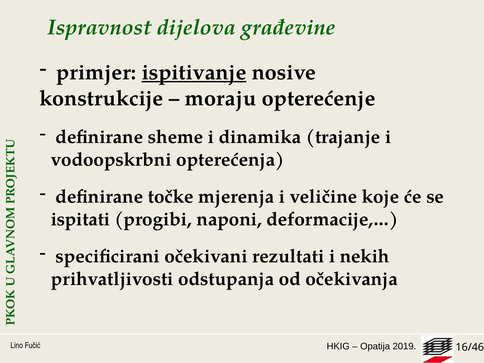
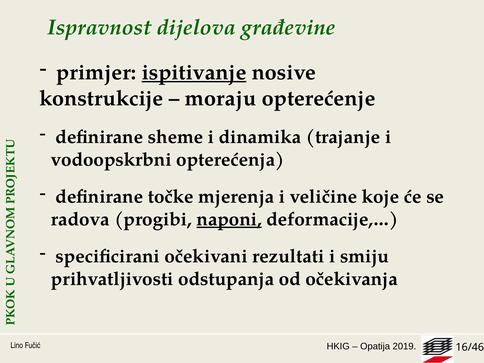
ispitati: ispitati -> radova
naponi underline: none -> present
nekih: nekih -> smiju
